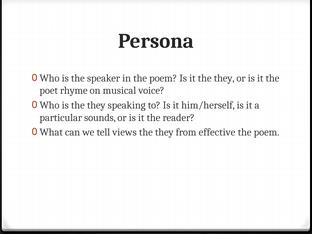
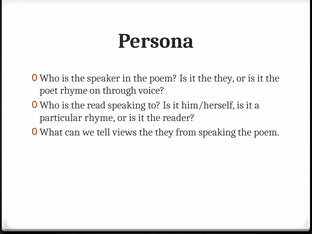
musical: musical -> through
is the they: they -> read
particular sounds: sounds -> rhyme
from effective: effective -> speaking
